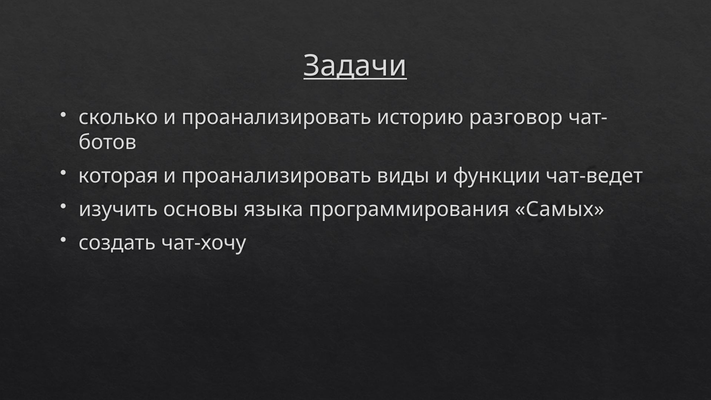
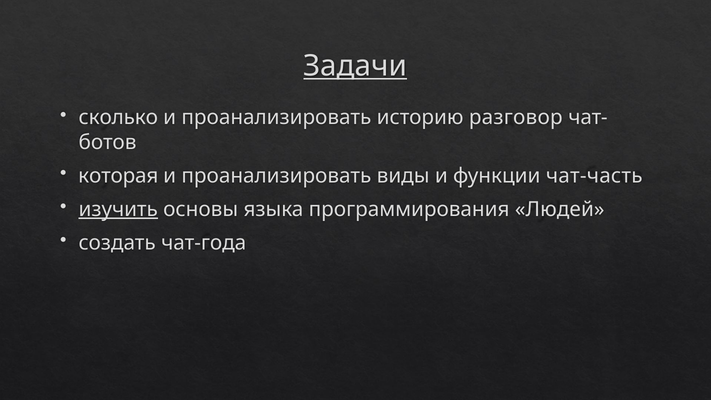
чат-ведет: чат-ведет -> чат-часть
изучить underline: none -> present
Самых: Самых -> Людей
чат-хочу: чат-хочу -> чат-года
